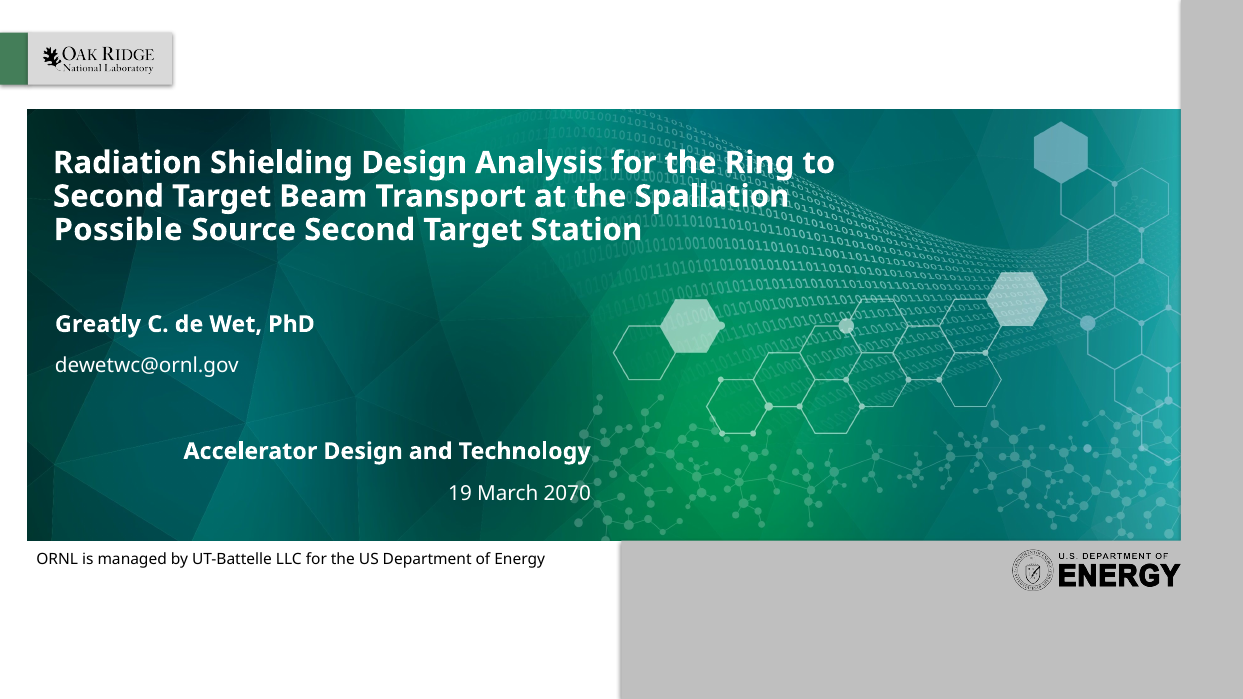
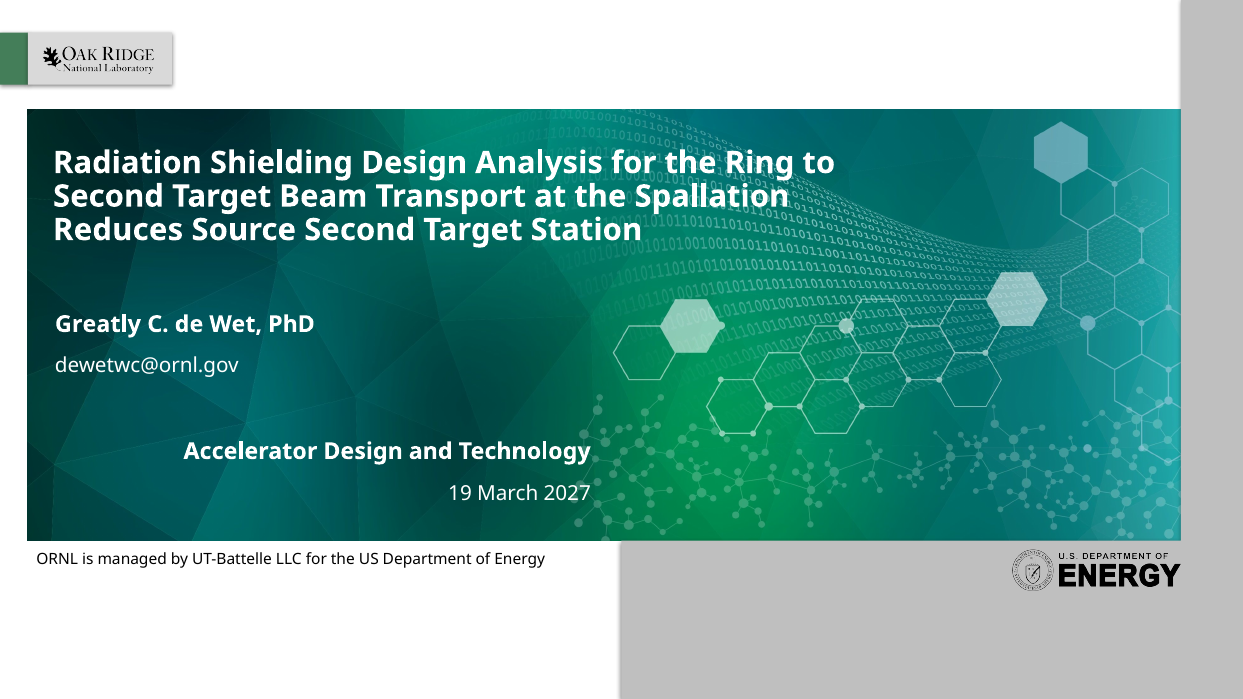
Possible: Possible -> Reduces
2070: 2070 -> 2027
